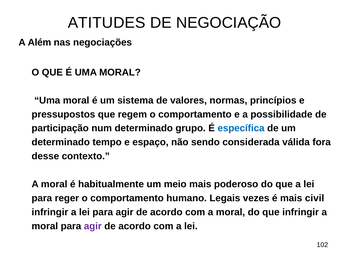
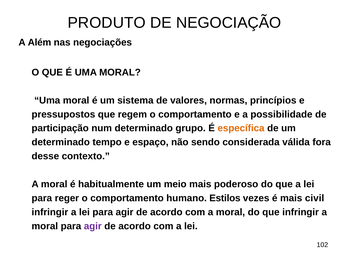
ATITUDES: ATITUDES -> PRODUTO
específica colour: blue -> orange
Legais: Legais -> Estilos
